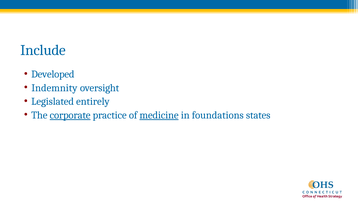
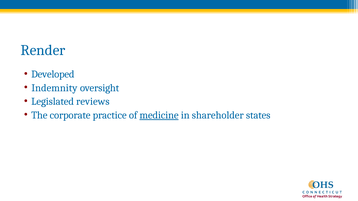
Include: Include -> Render
entirely: entirely -> reviews
corporate underline: present -> none
foundations: foundations -> shareholder
